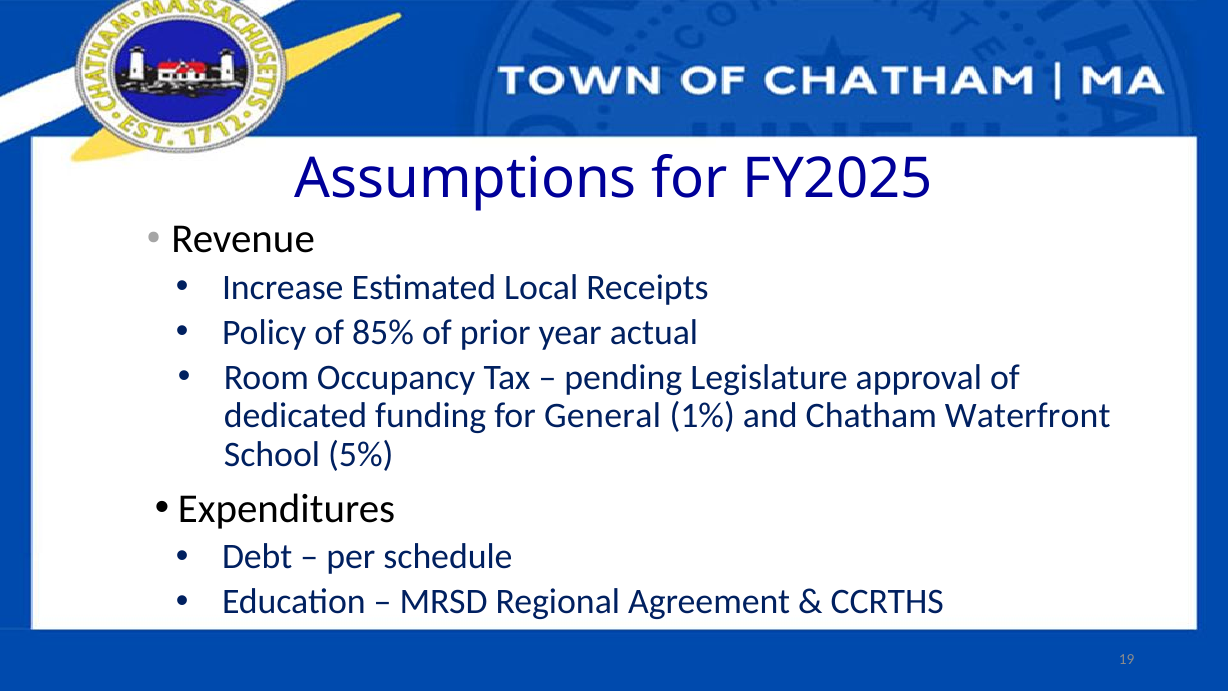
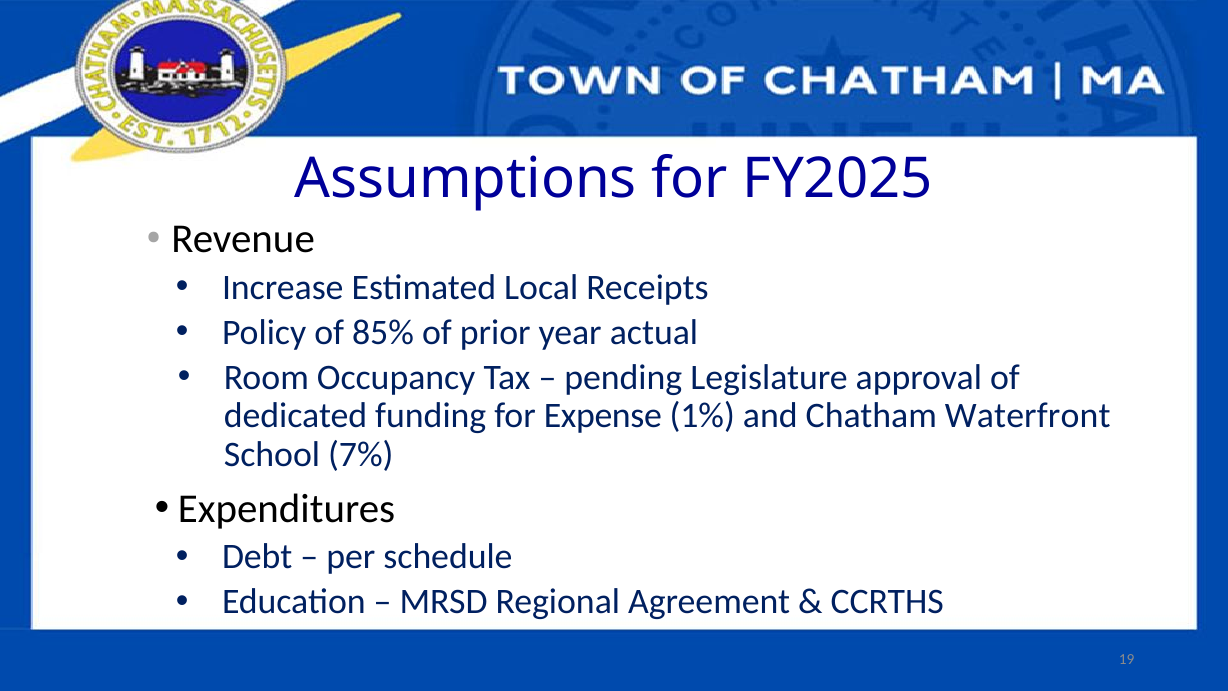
General: General -> Expense
5%: 5% -> 7%
